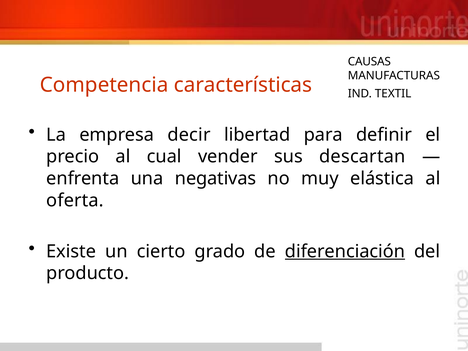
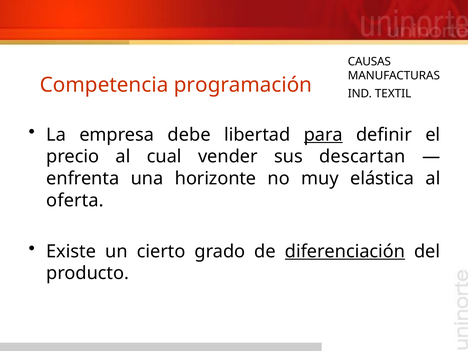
características: características -> programación
decir: decir -> debe
para underline: none -> present
negativas: negativas -> horizonte
